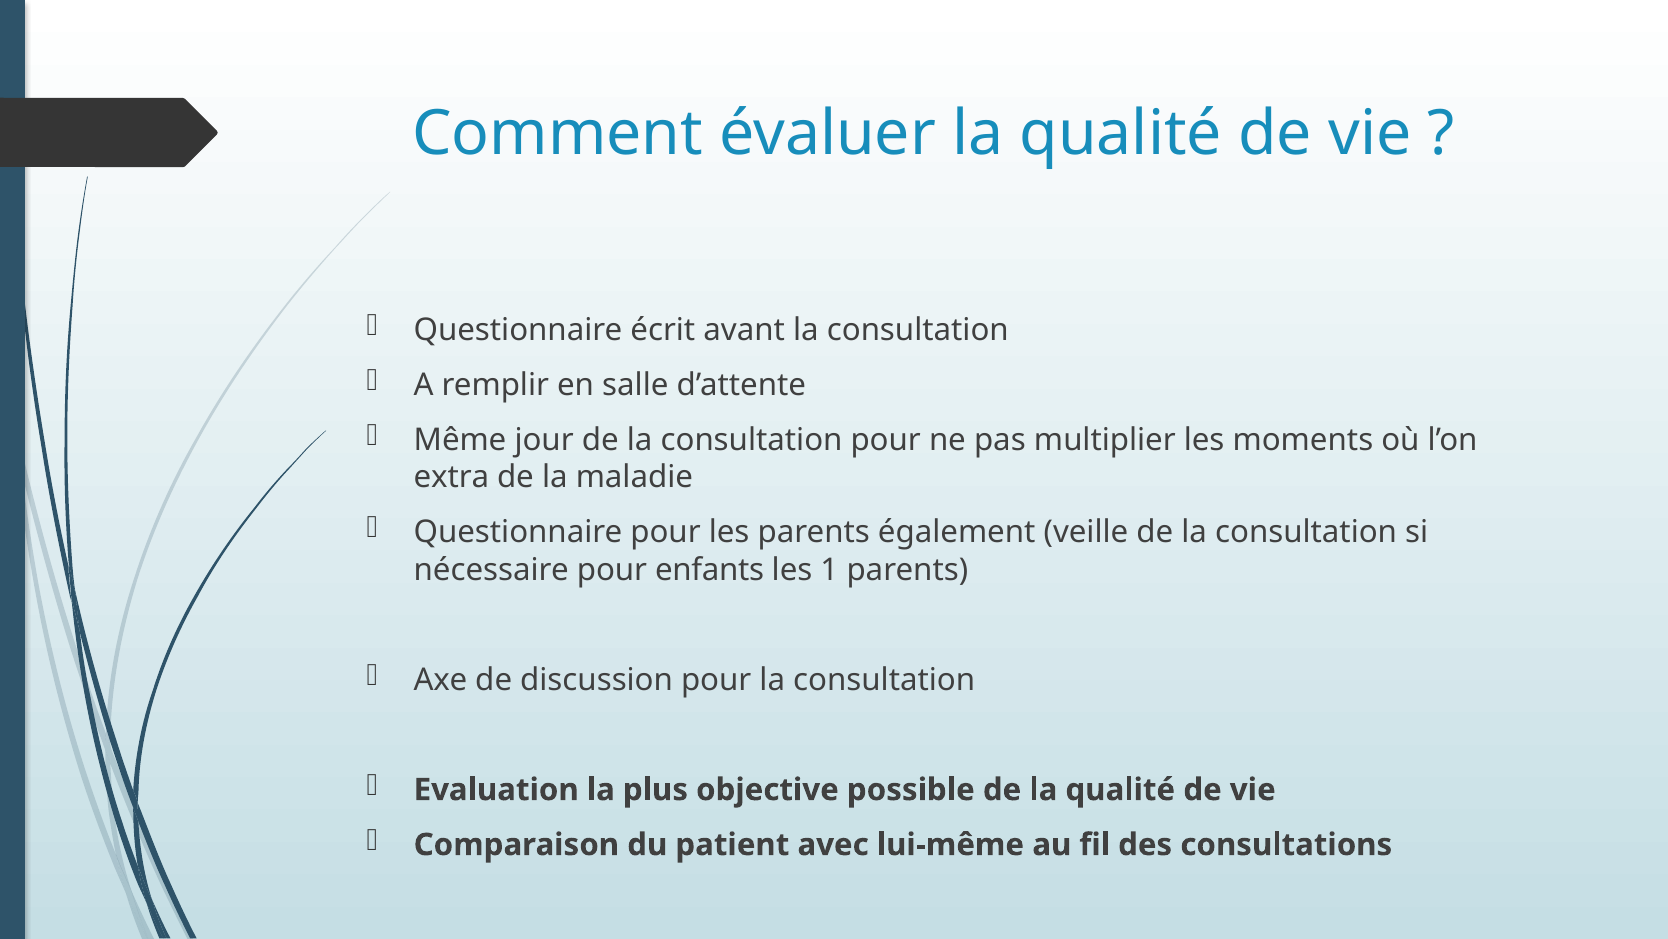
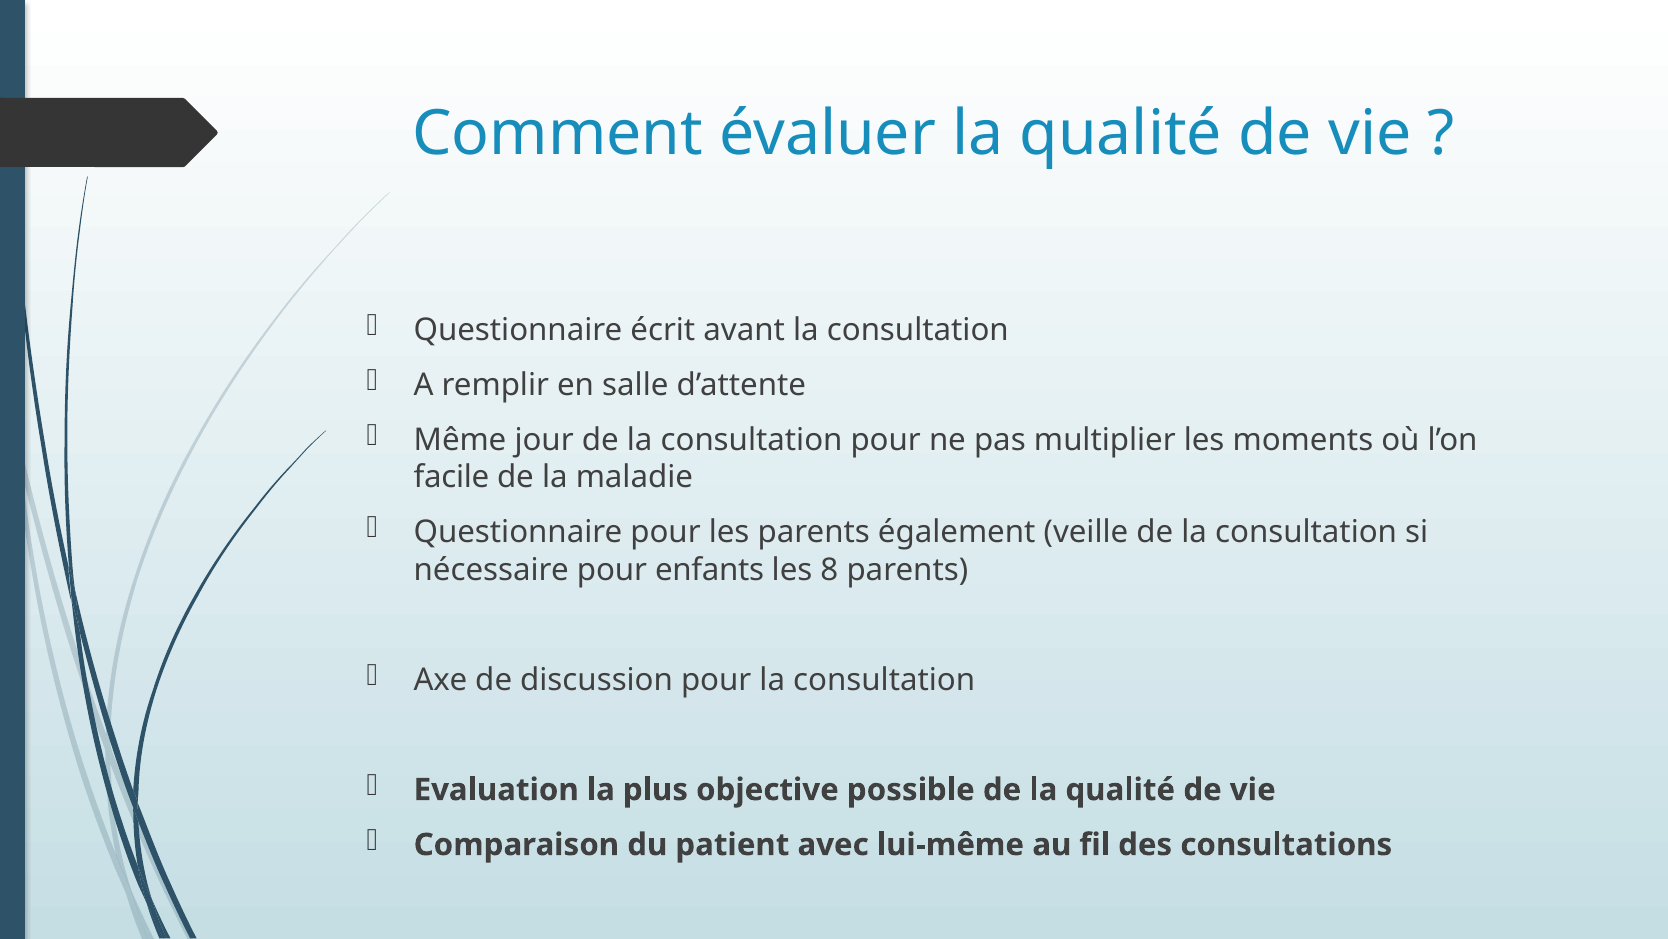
extra: extra -> facile
1: 1 -> 8
